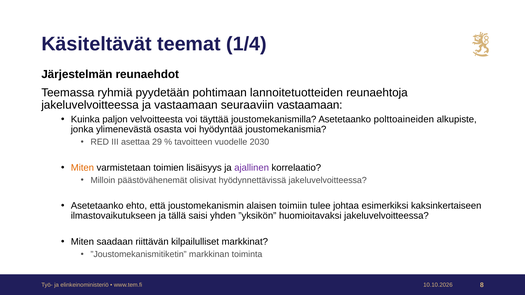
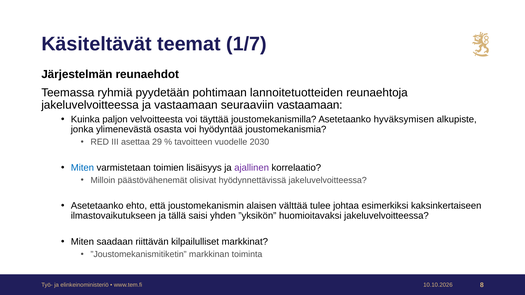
1/4: 1/4 -> 1/7
polttoaineiden: polttoaineiden -> hyväksymisen
Miten at (82, 168) colour: orange -> blue
toimiin: toimiin -> välttää
